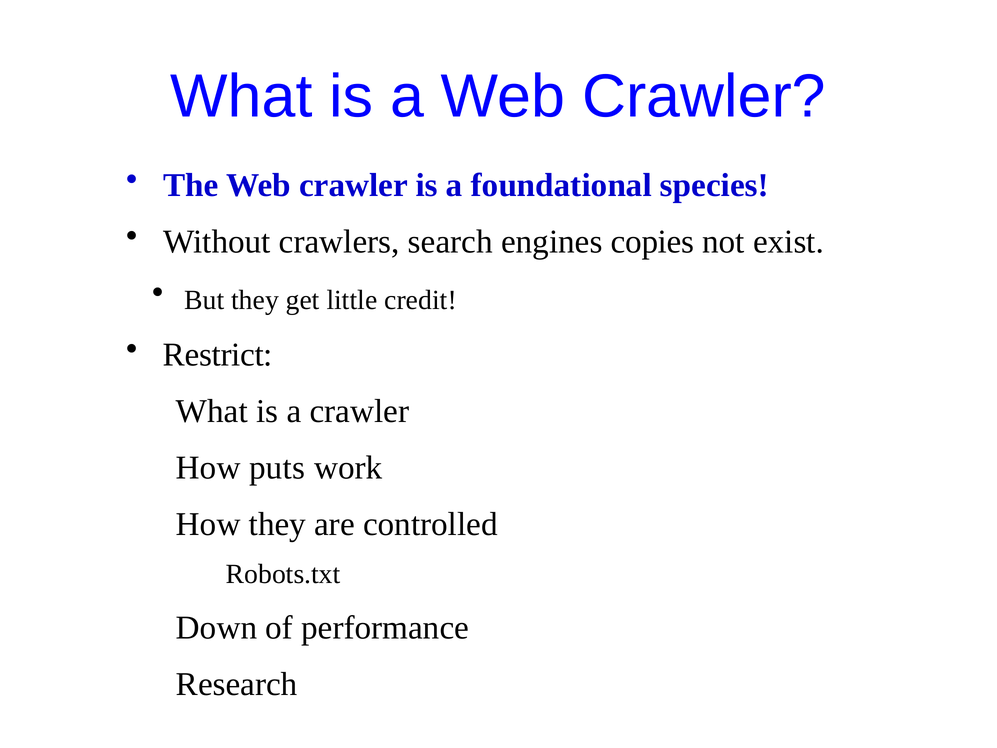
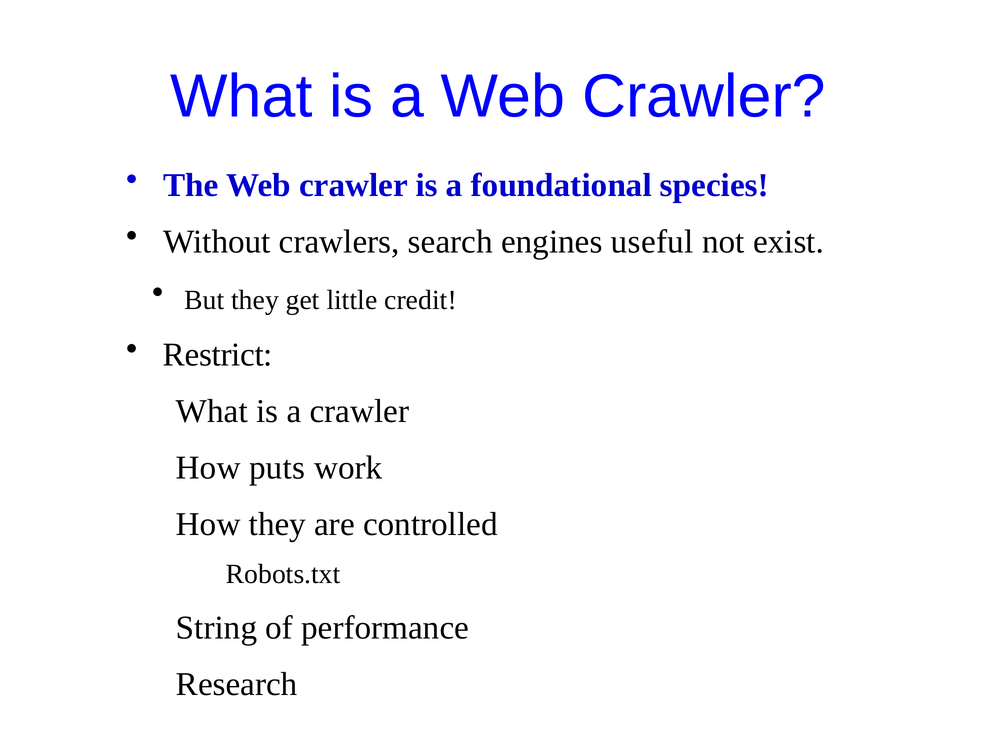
copies: copies -> useful
Down: Down -> String
